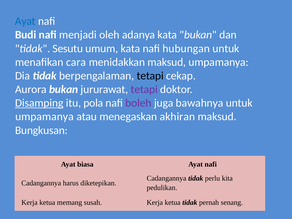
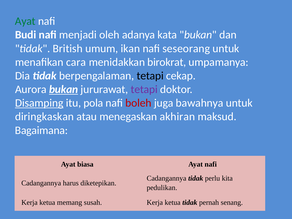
Ayat at (25, 21) colour: blue -> green
Sesutu: Sesutu -> British
umum kata: kata -> ikan
hubungan: hubungan -> seseorang
menidakkan maksud: maksud -> birokrat
bukan at (64, 89) underline: none -> present
boleh colour: purple -> red
umpamanya at (44, 117): umpamanya -> diringkaskan
Bungkusan: Bungkusan -> Bagaimana
